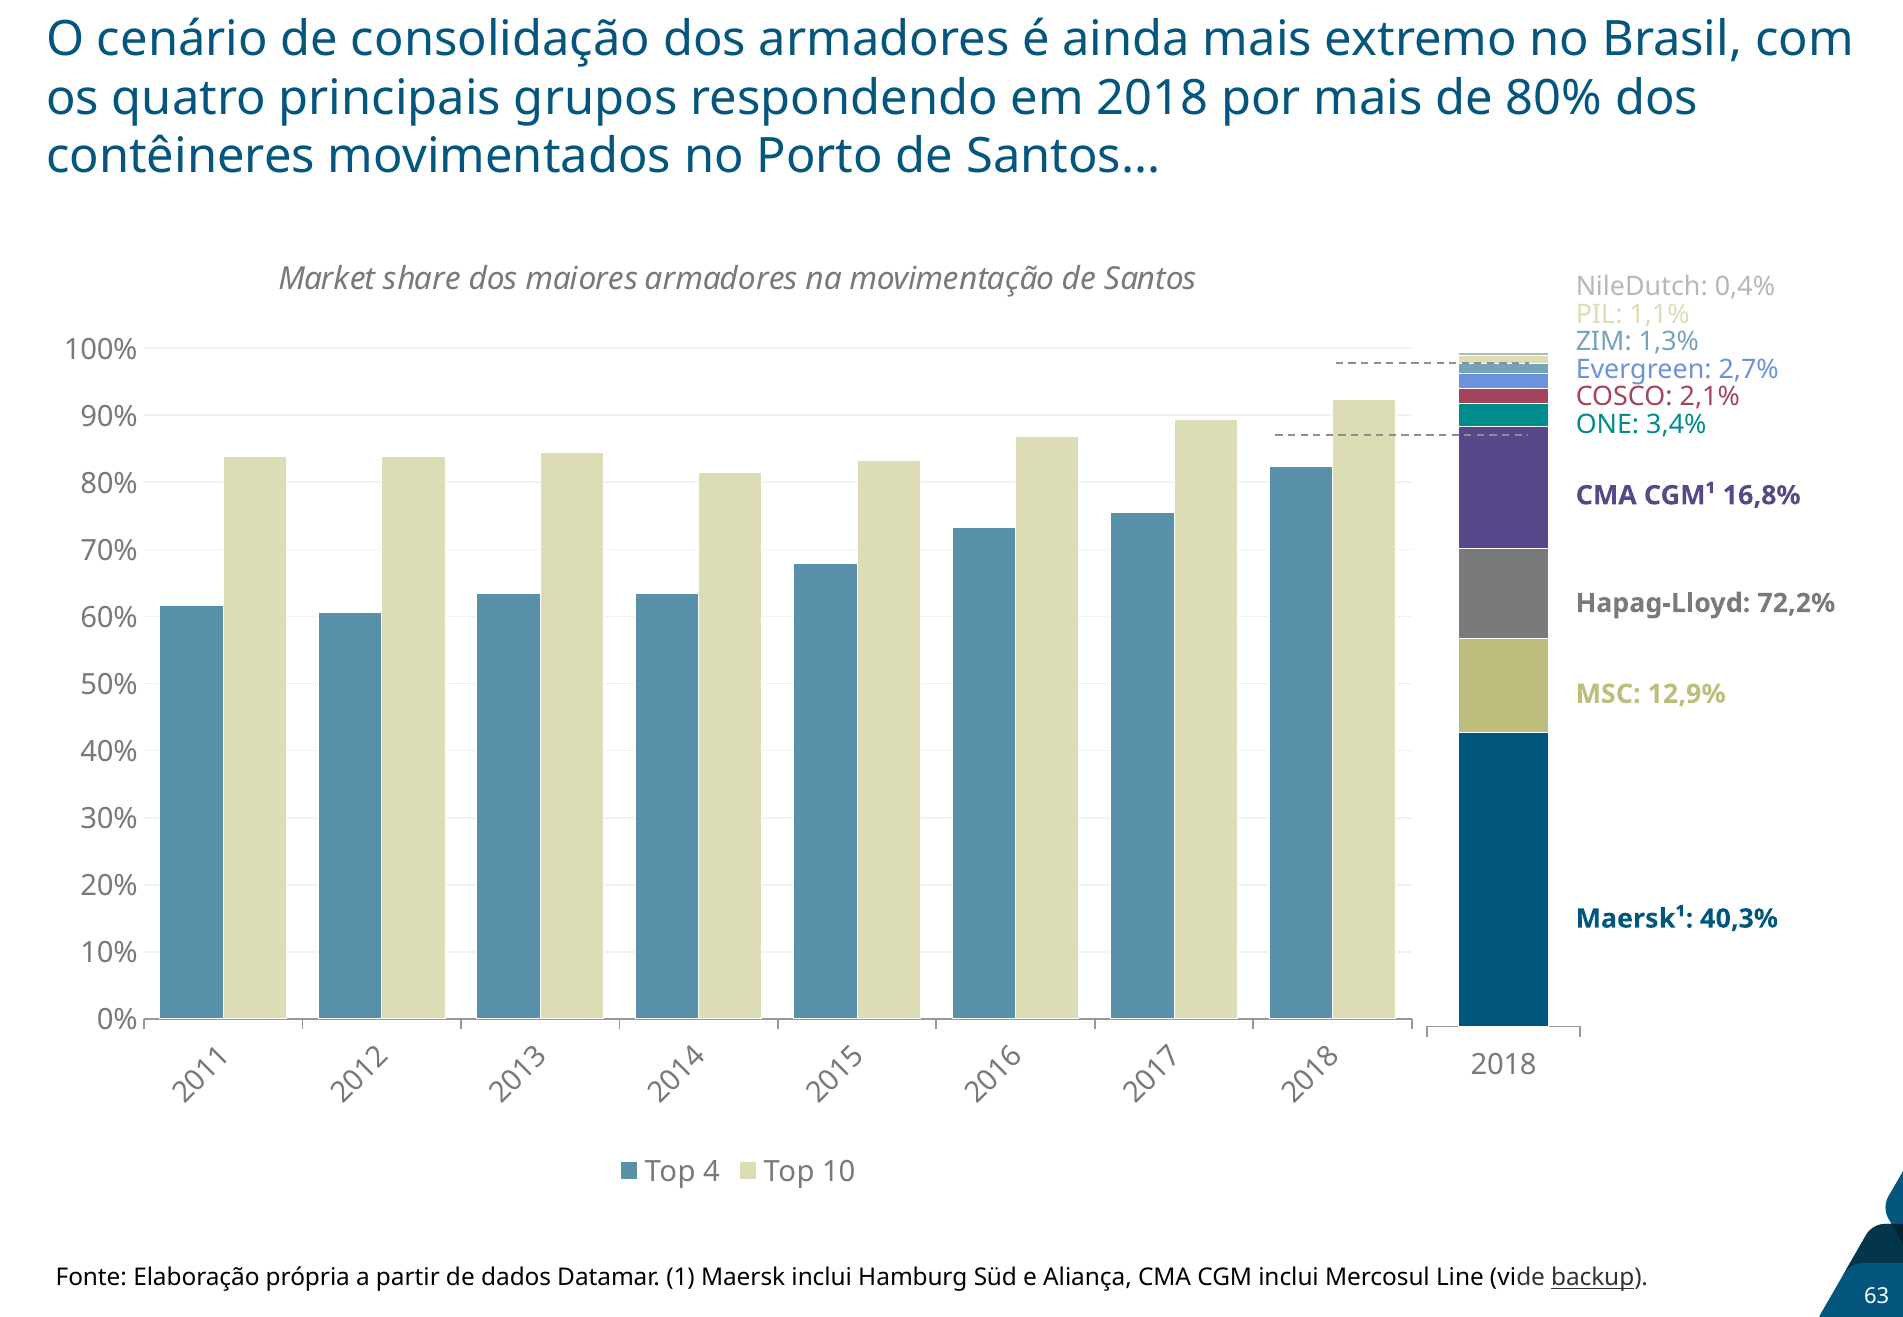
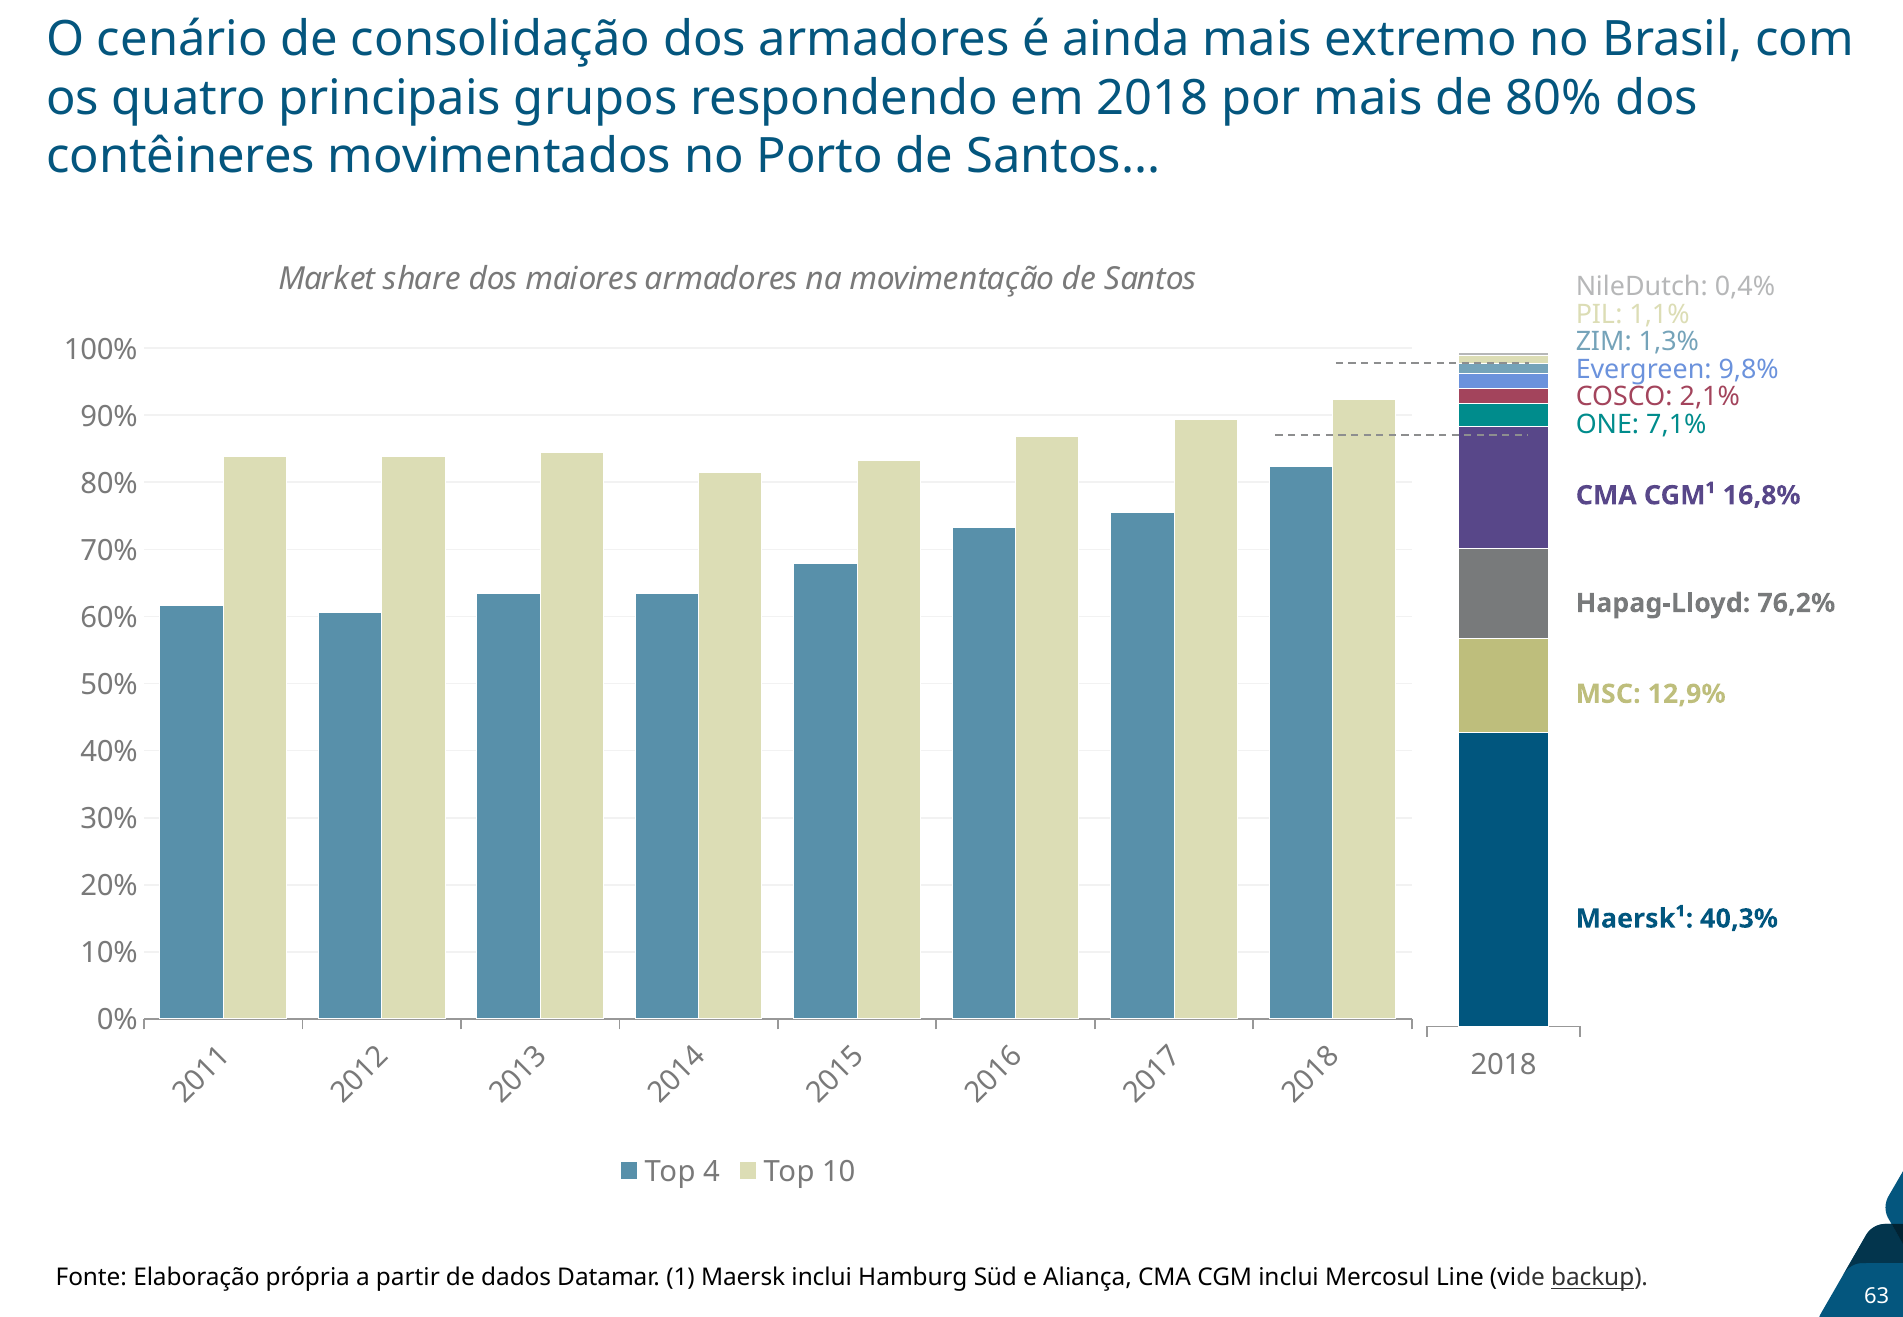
2,7%: 2,7% -> 9,8%
3,4%: 3,4% -> 7,1%
72,2%: 72,2% -> 76,2%
